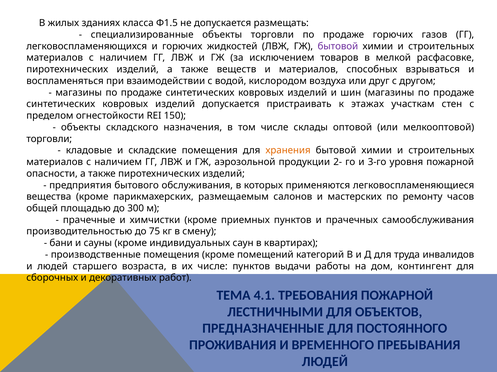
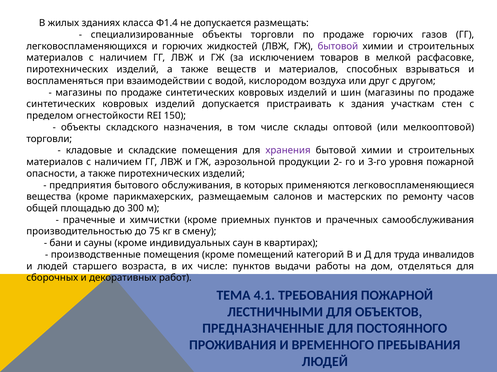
Ф1.5: Ф1.5 -> Ф1.4
этажах: этажах -> здания
хранения colour: orange -> purple
контингент: контингент -> отделяться
